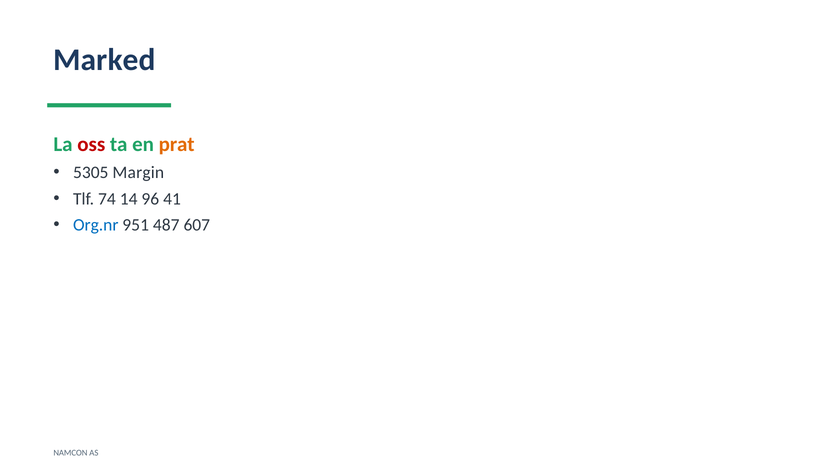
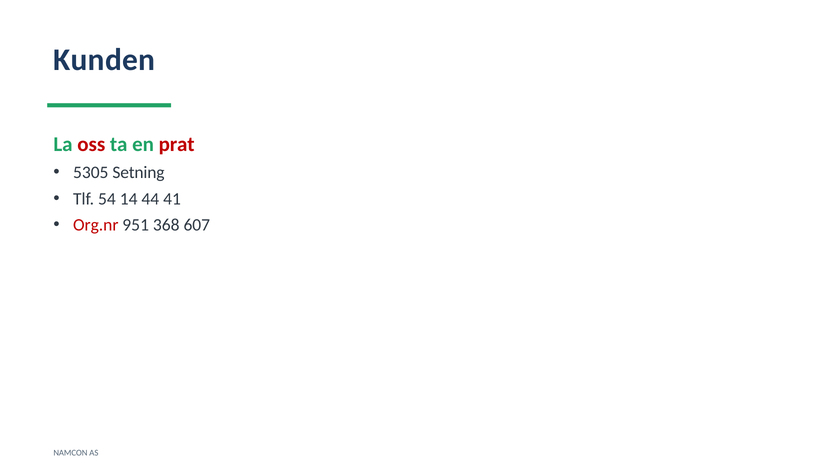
Marked: Marked -> Kunden
prat colour: orange -> red
Margin: Margin -> Setning
74: 74 -> 54
96: 96 -> 44
Org.nr colour: blue -> red
487: 487 -> 368
